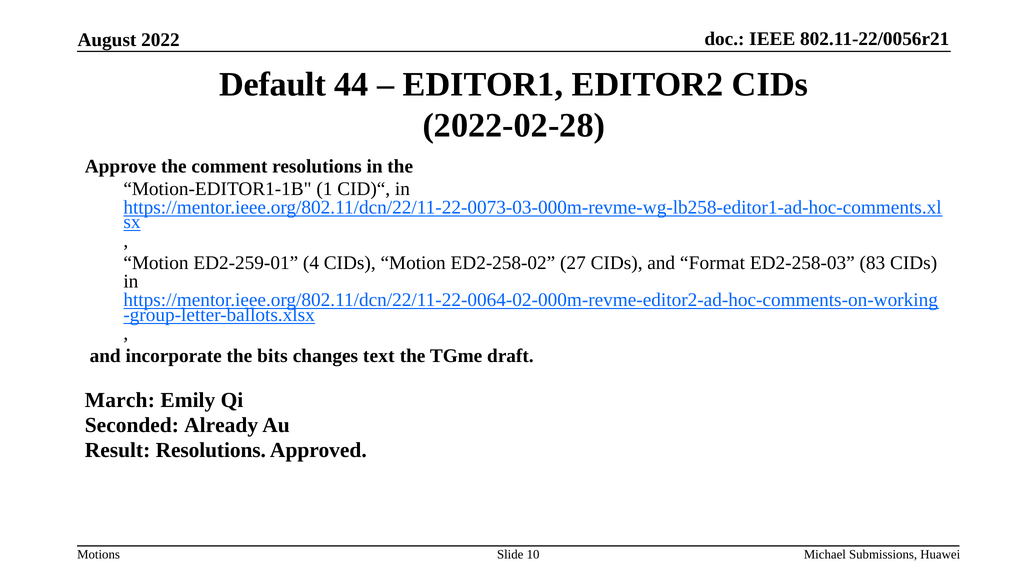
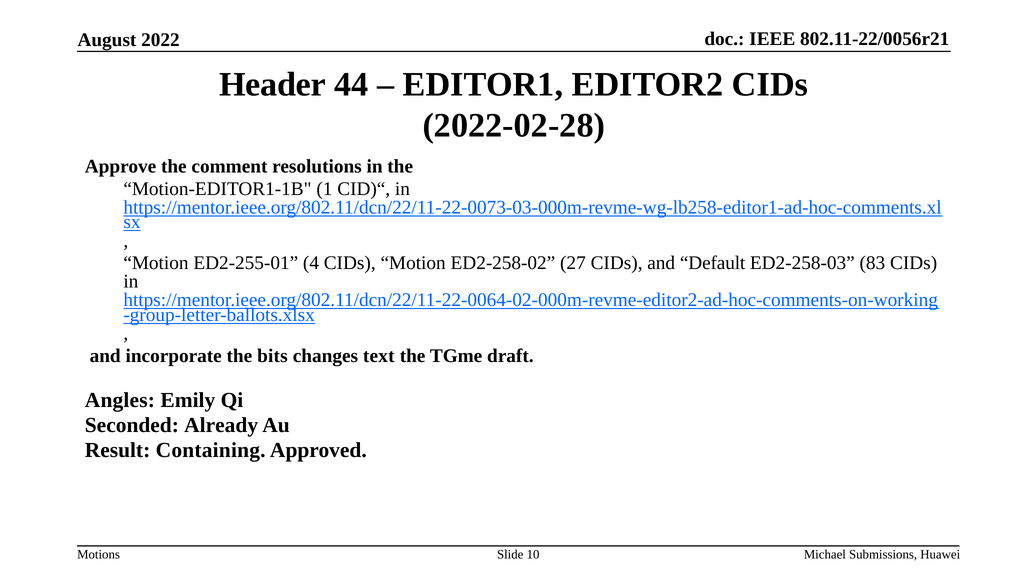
Default: Default -> Header
ED2-259-01: ED2-259-01 -> ED2-255-01
Format: Format -> Default
March: March -> Angles
Result Resolutions: Resolutions -> Containing
